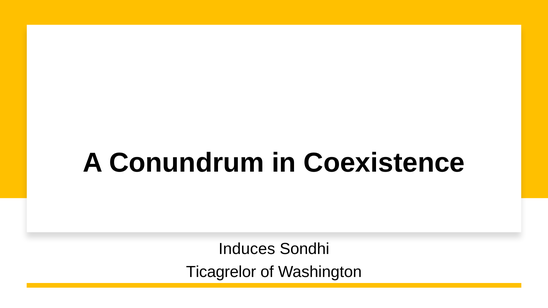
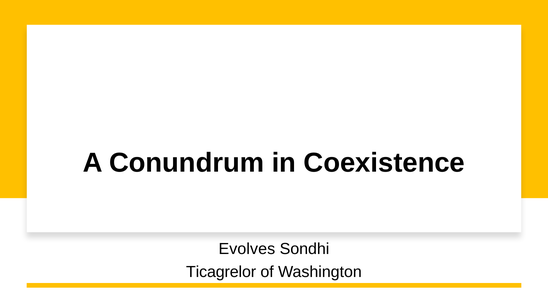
Induces: Induces -> Evolves
